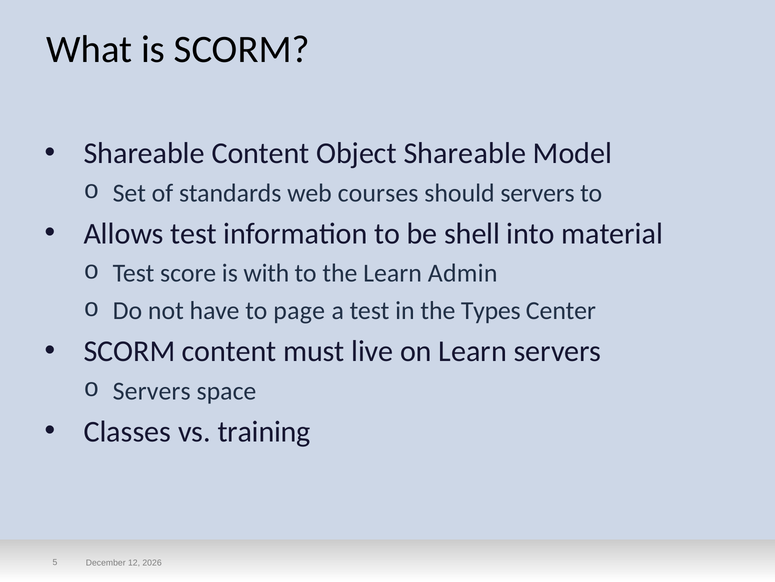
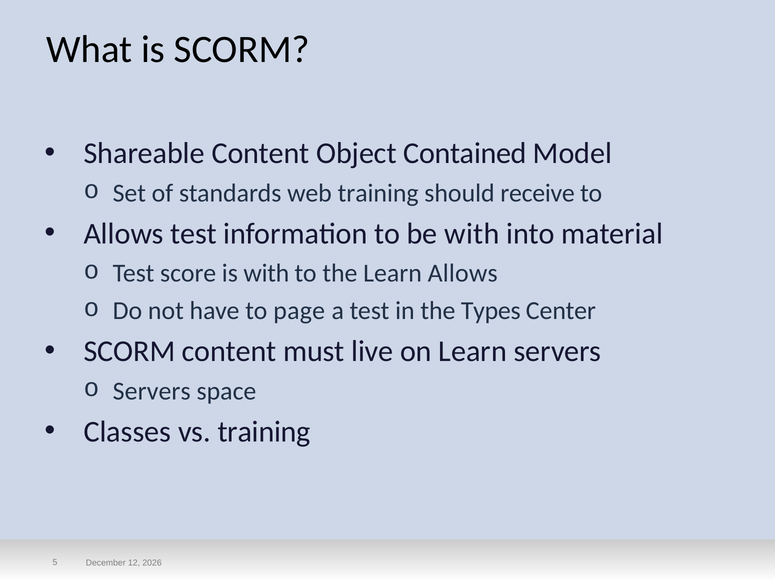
Object Shareable: Shareable -> Contained
web courses: courses -> training
should servers: servers -> receive
be shell: shell -> with
Learn Admin: Admin -> Allows
